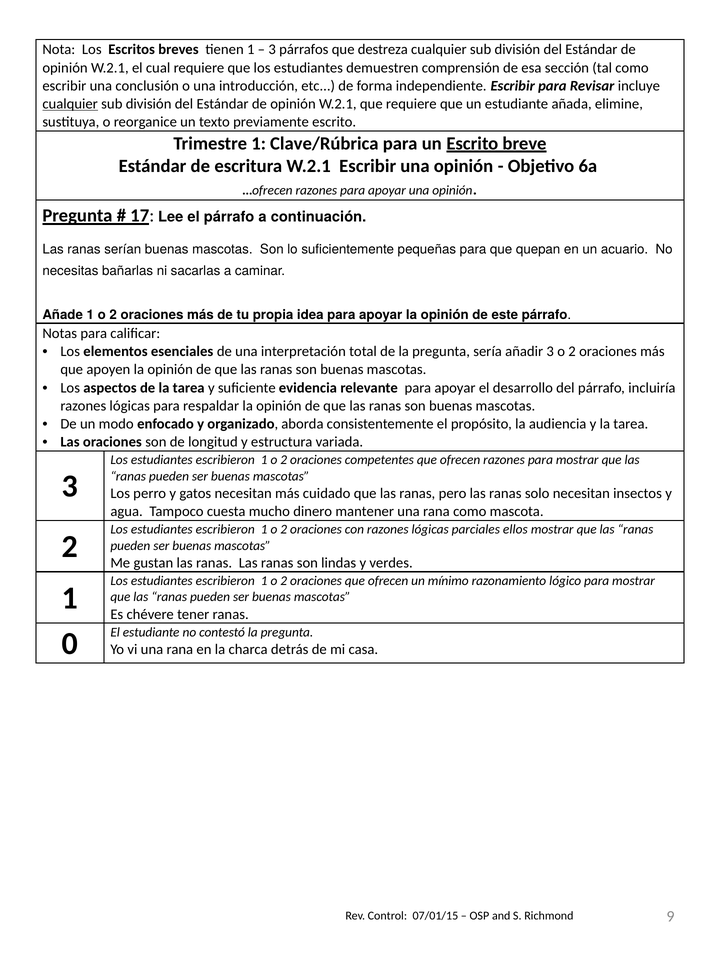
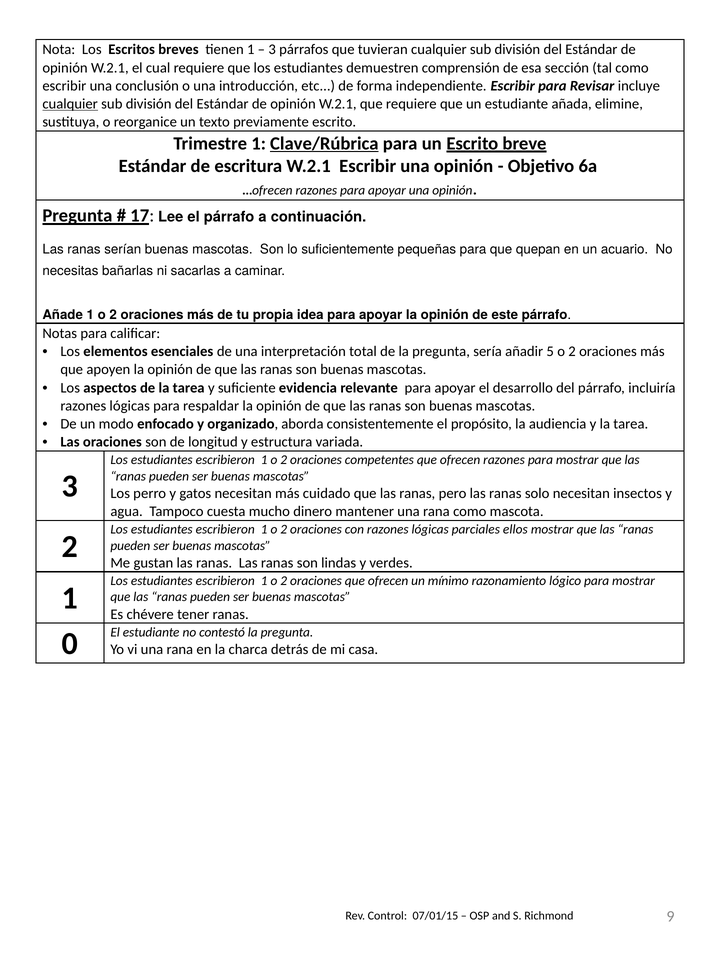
destreza: destreza -> tuvieran
Clave/Rúbrica underline: none -> present
añadir 3: 3 -> 5
